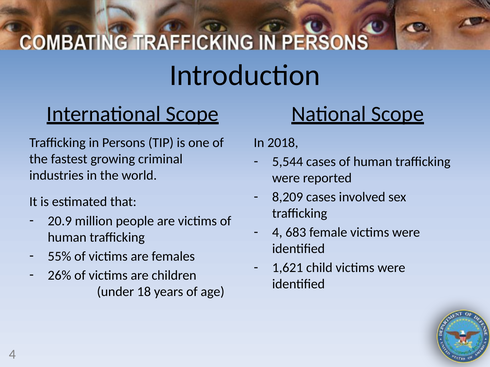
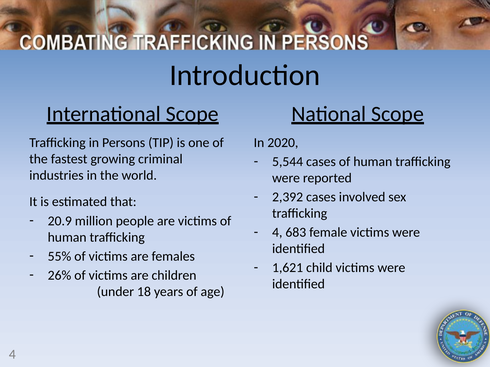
2018: 2018 -> 2020
8,209: 8,209 -> 2,392
